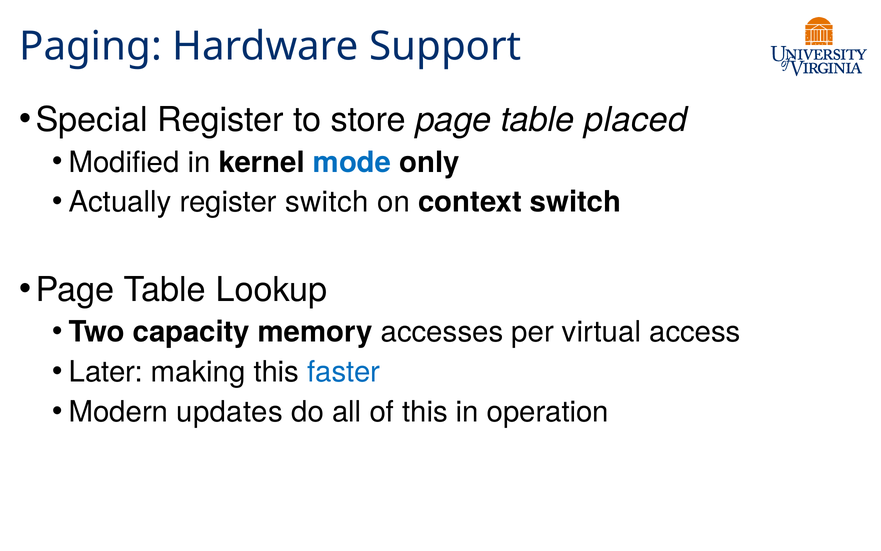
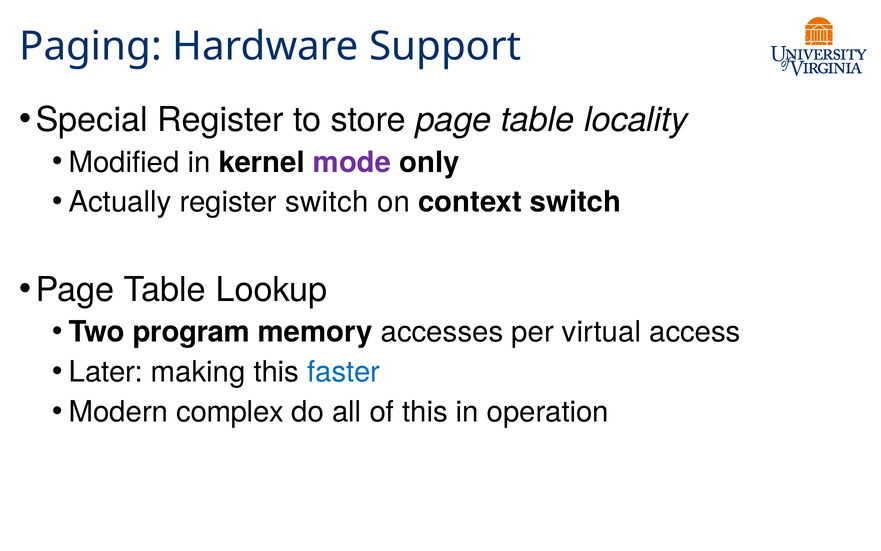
placed: placed -> locality
mode colour: blue -> purple
capacity: capacity -> program
updates: updates -> complex
